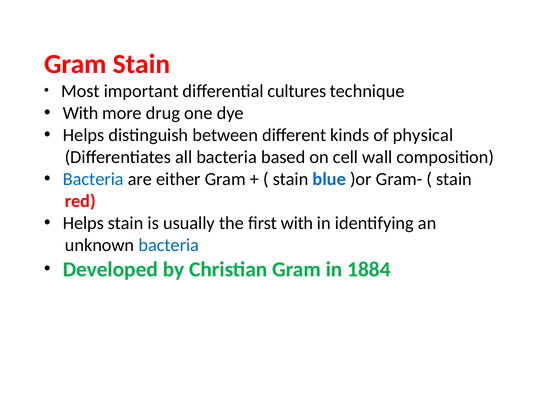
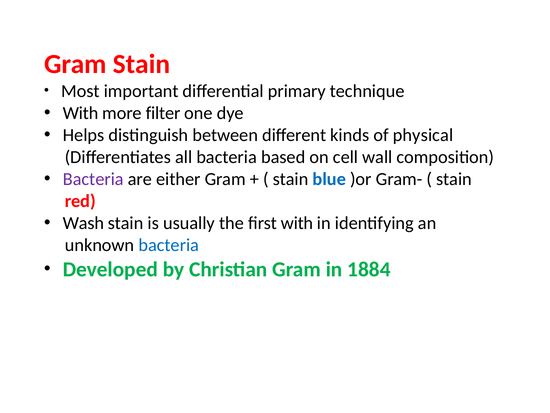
cultures: cultures -> primary
drug: drug -> filter
Bacteria at (93, 179) colour: blue -> purple
Helps at (83, 223): Helps -> Wash
